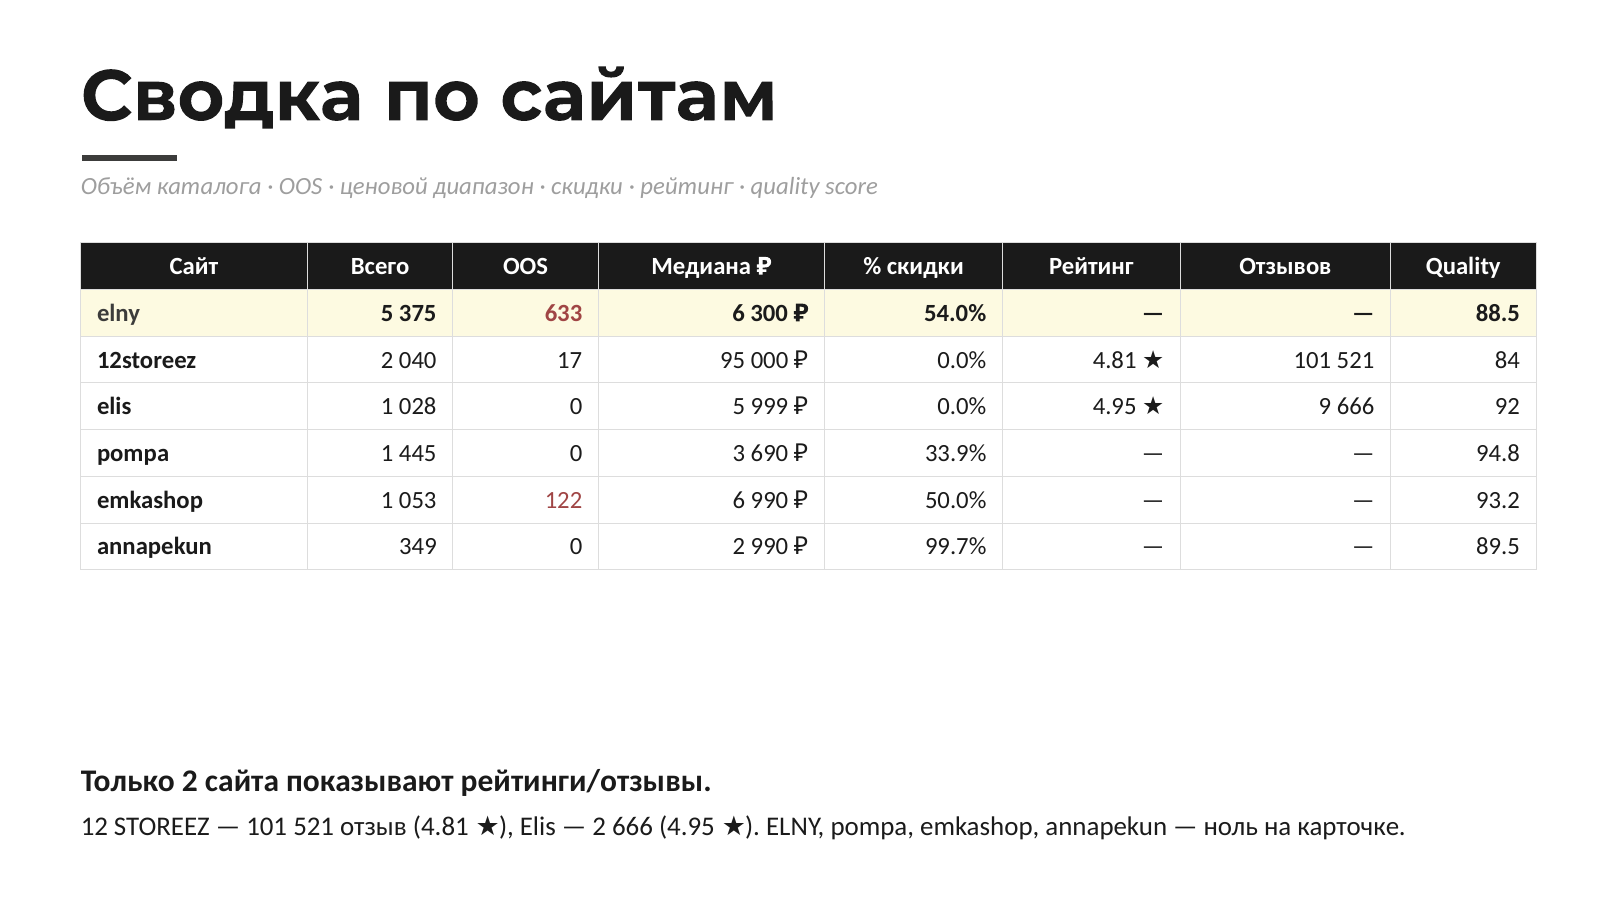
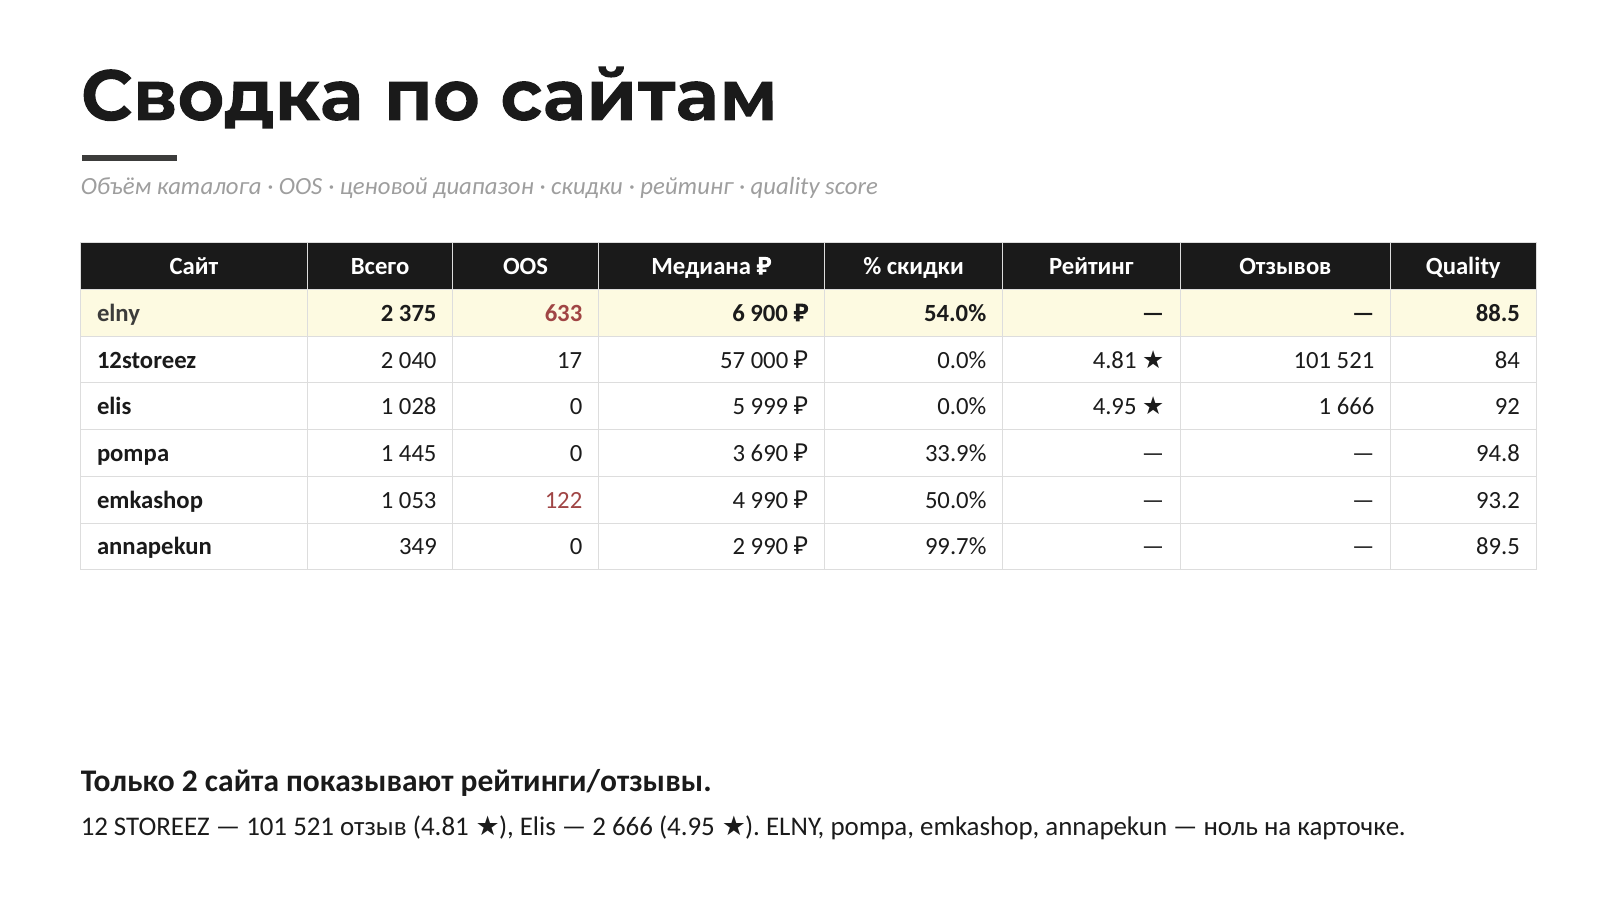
elny 5: 5 -> 2
300: 300 -> 900
95: 95 -> 57
9 at (1325, 406): 9 -> 1
122 6: 6 -> 4
